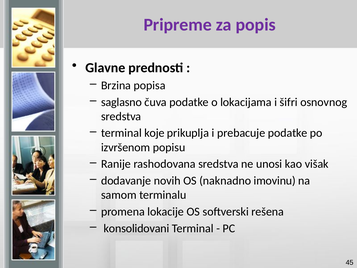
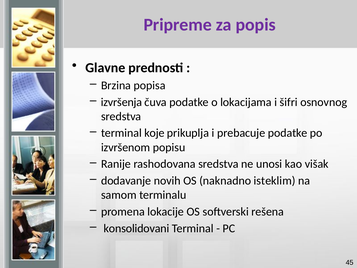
saglasno: saglasno -> izvršenja
imovinu: imovinu -> isteklim
